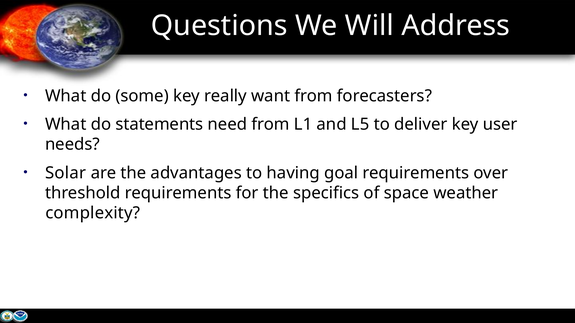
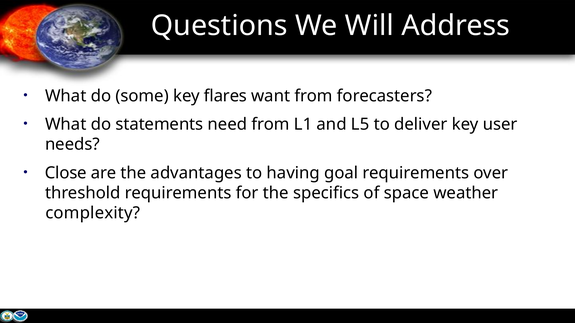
really: really -> flares
Solar: Solar -> Close
